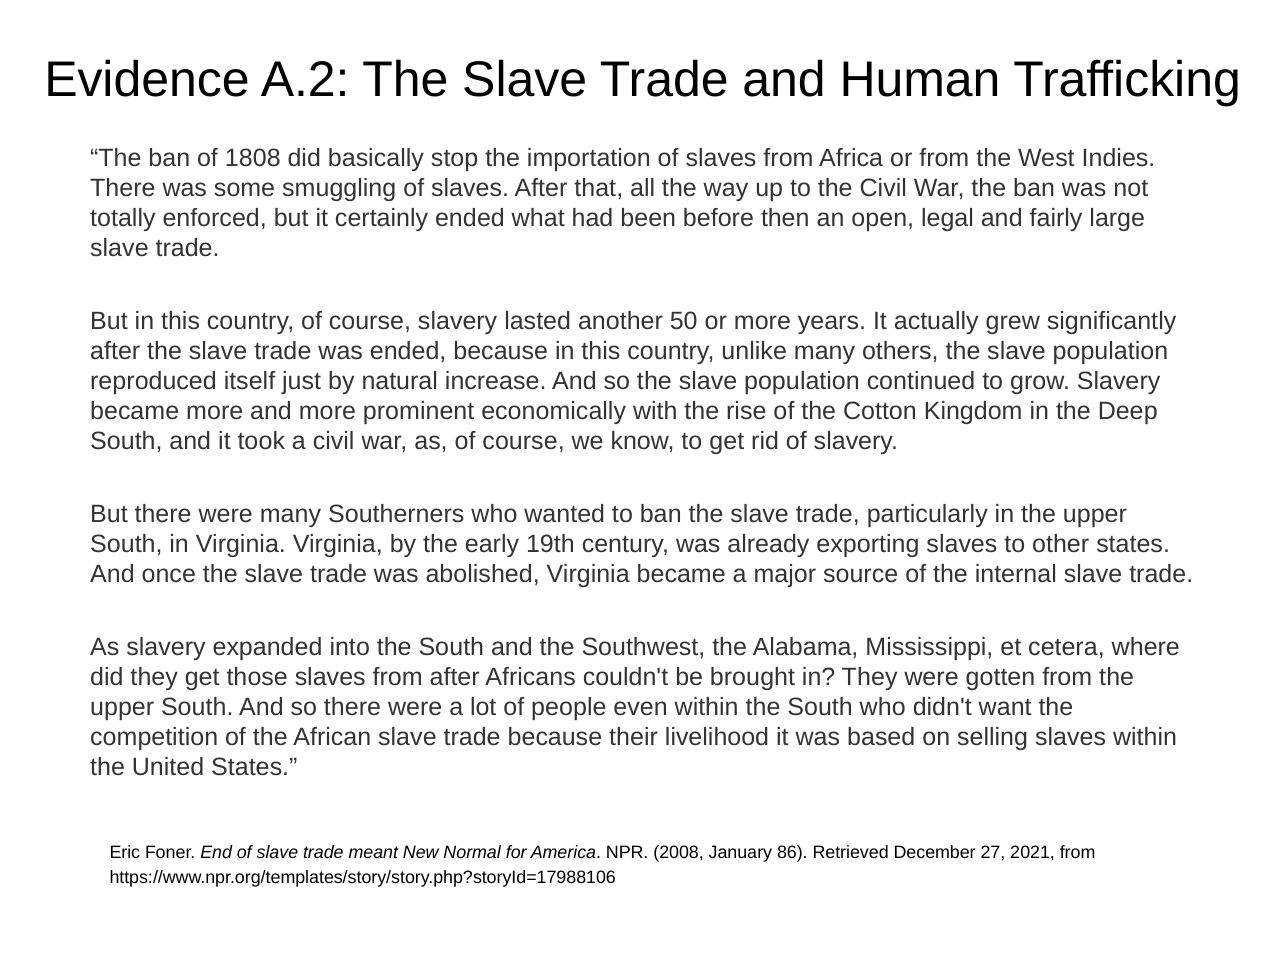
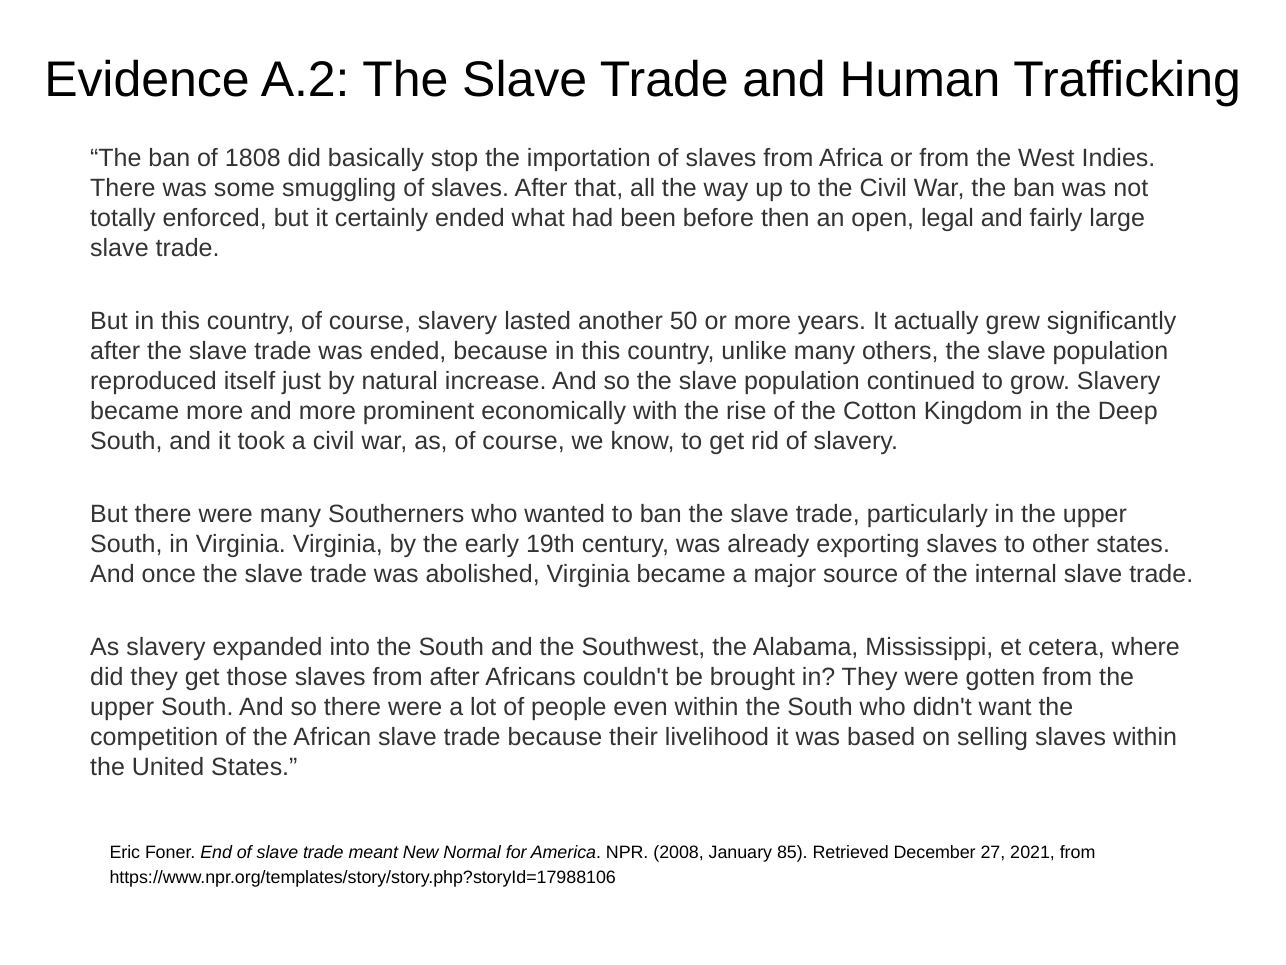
86: 86 -> 85
